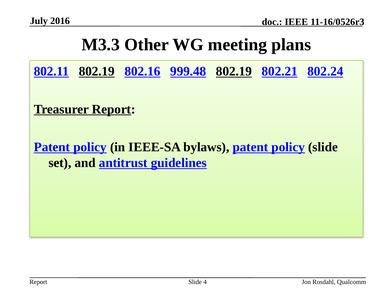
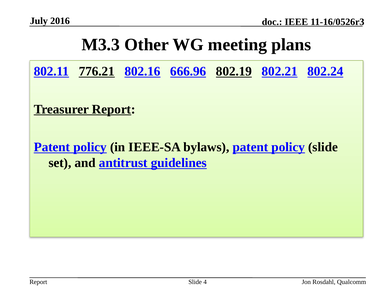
802.11 802.19: 802.19 -> 776.21
999.48: 999.48 -> 666.96
